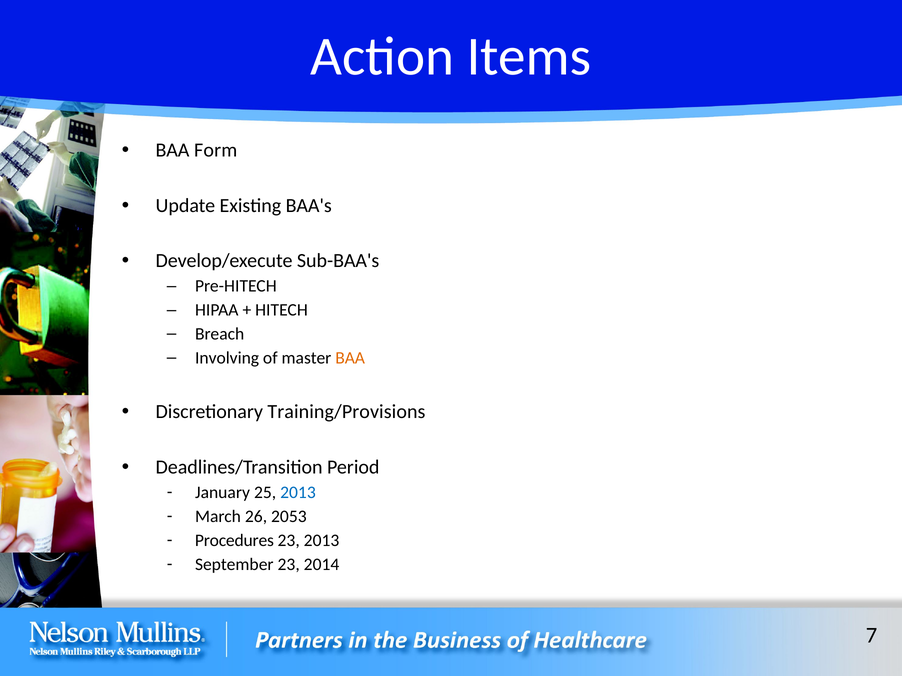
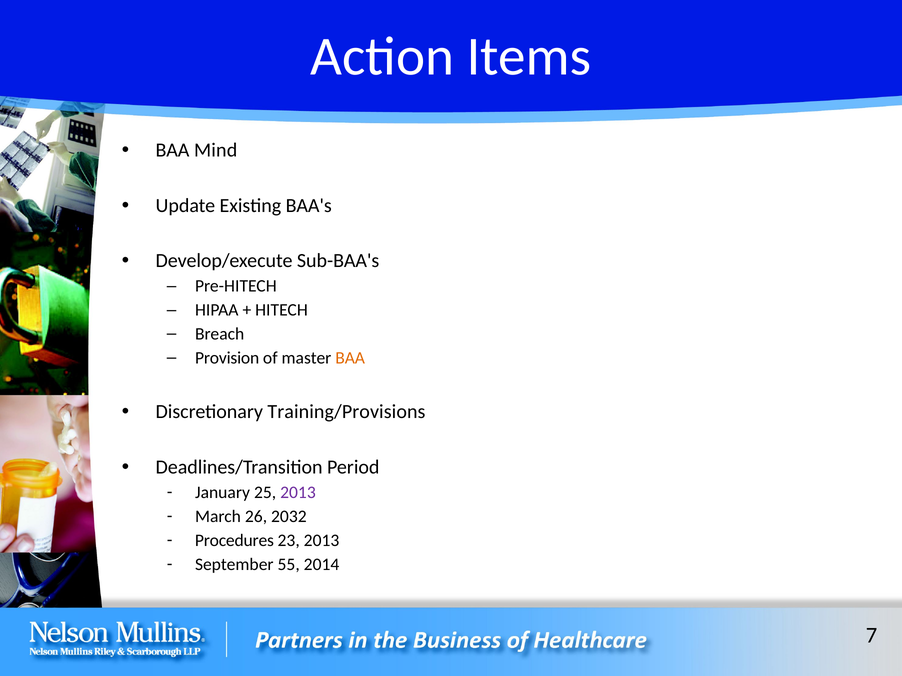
Form: Form -> Mind
Involving: Involving -> Provision
2013 at (298, 493) colour: blue -> purple
2053: 2053 -> 2032
September 23: 23 -> 55
